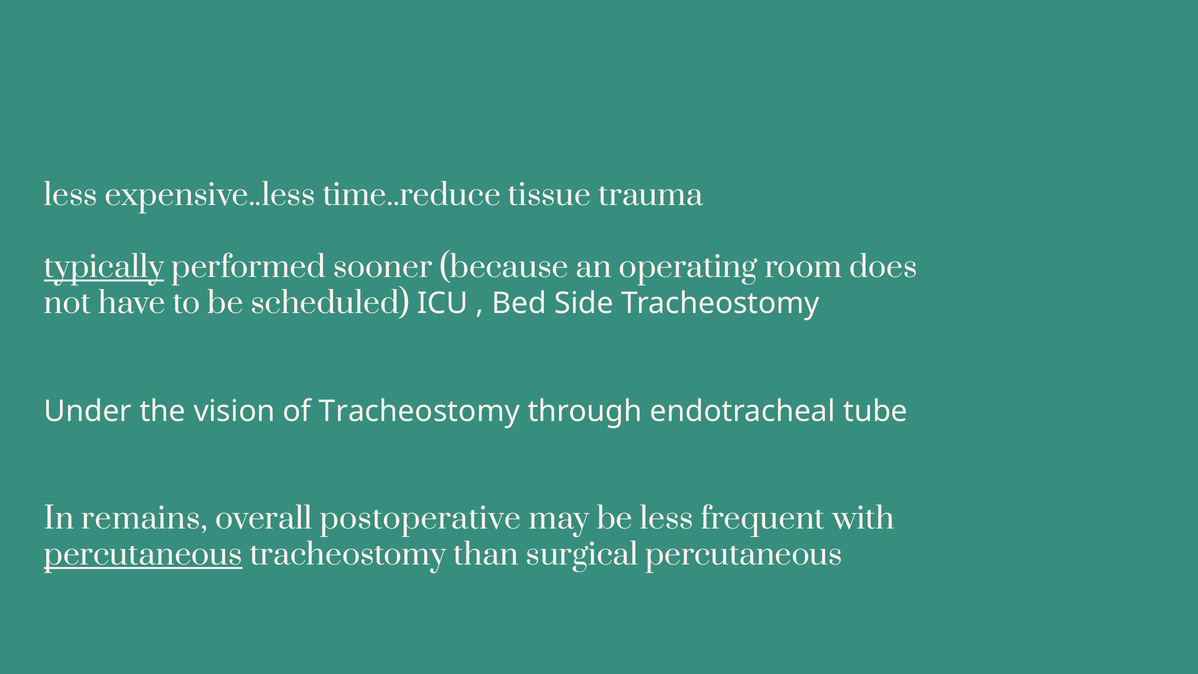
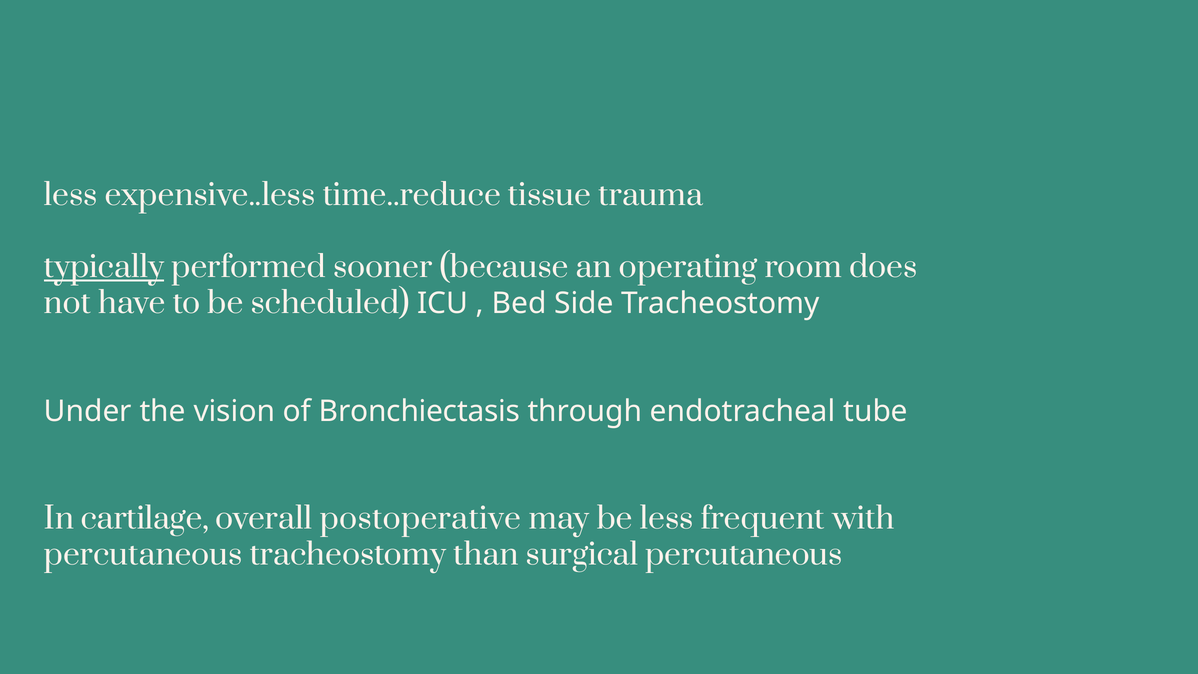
of Tracheostomy: Tracheostomy -> Bronchiectasis
remains: remains -> cartilage
percutaneous at (143, 555) underline: present -> none
